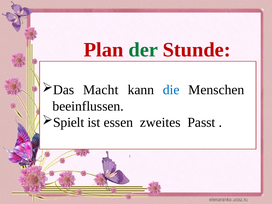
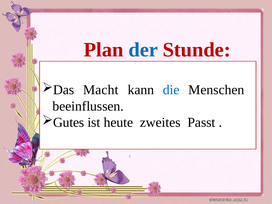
der colour: green -> blue
Spielt: Spielt -> Gutes
essen: essen -> heute
